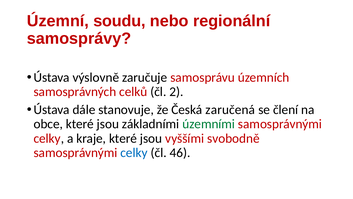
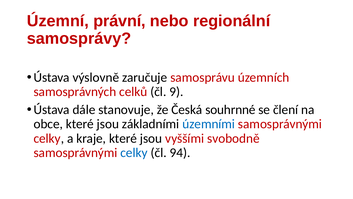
soudu: soudu -> právní
2: 2 -> 9
zaručená: zaručená -> souhrnné
územními colour: green -> blue
46: 46 -> 94
